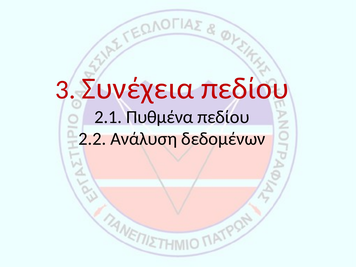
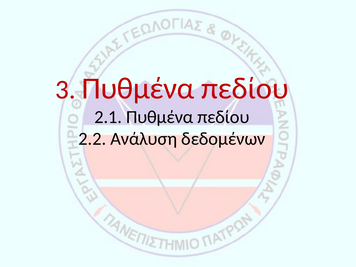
3 Συνέχεια: Συνέχεια -> Πυθμένα
